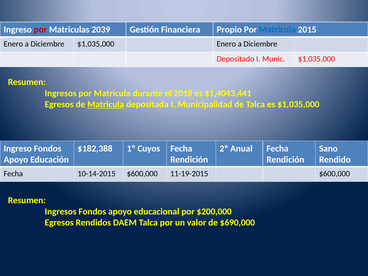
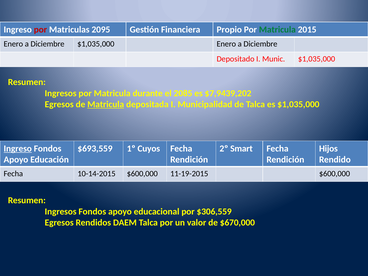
2039: 2039 -> 2095
Matricula at (277, 30) colour: blue -> green
2018: 2018 -> 2085
$1,4043,441: $1,4043,441 -> $7,9439,202
Ingreso at (18, 148) underline: none -> present
$182,388: $182,388 -> $693,559
Anual: Anual -> Smart
Sano: Sano -> Hijos
$200,000: $200,000 -> $306,559
$690,000: $690,000 -> $670,000
